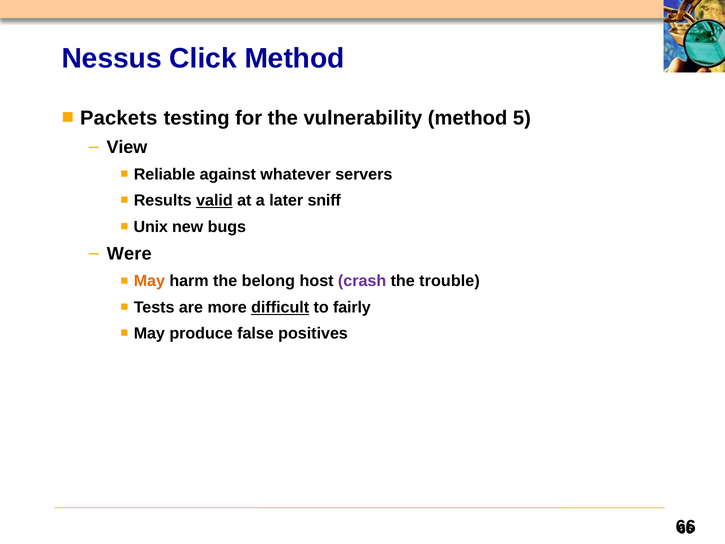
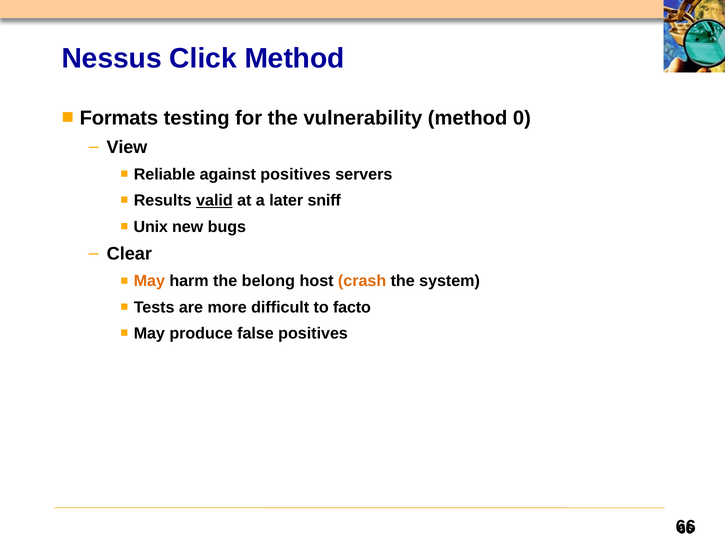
Packets: Packets -> Formats
5: 5 -> 0
against whatever: whatever -> positives
Were: Were -> Clear
crash colour: purple -> orange
trouble: trouble -> system
difficult underline: present -> none
fairly: fairly -> facto
